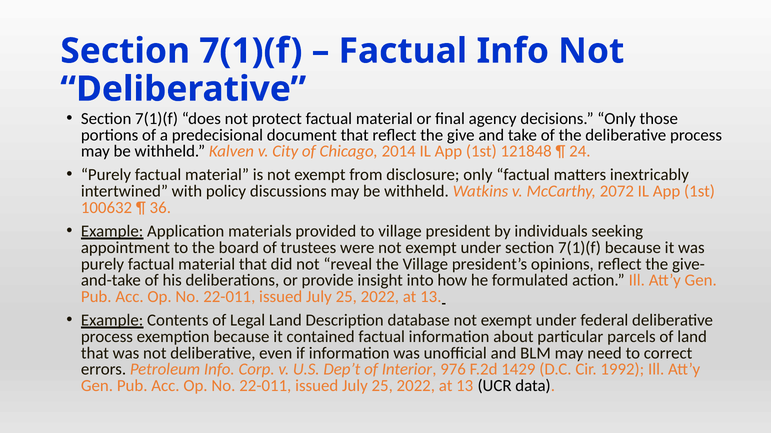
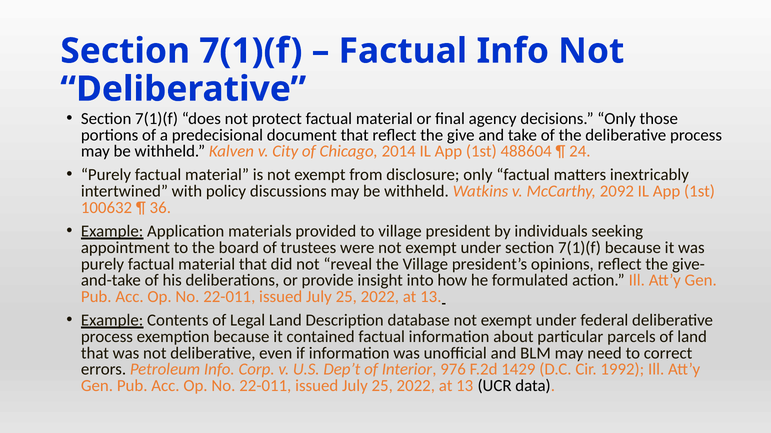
121848: 121848 -> 488604
2072: 2072 -> 2092
